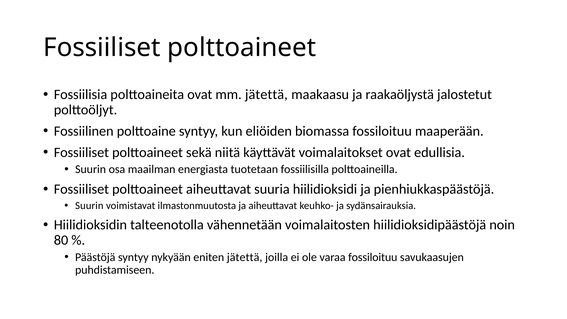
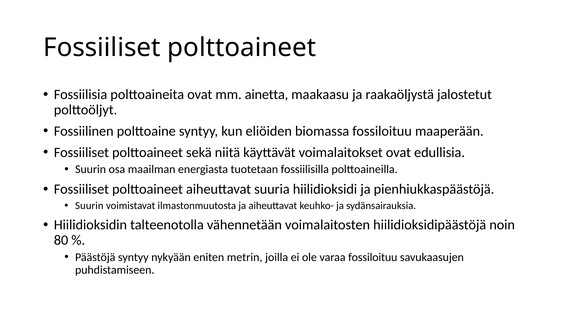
mm jätettä: jätettä -> ainetta
eniten jätettä: jätettä -> metrin
